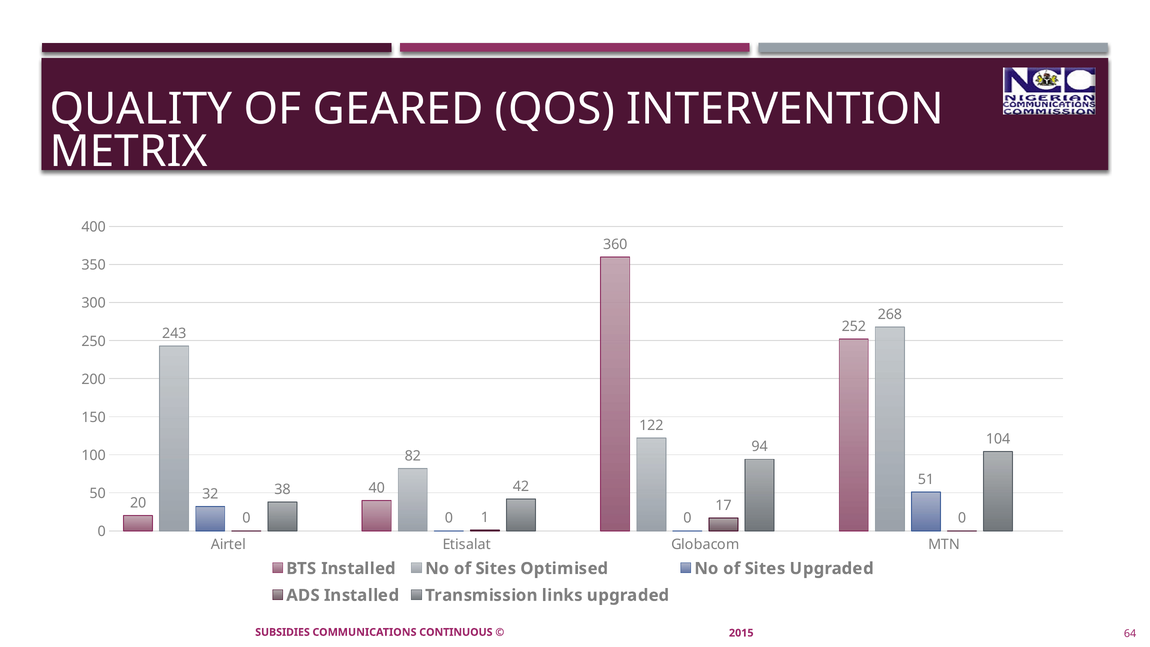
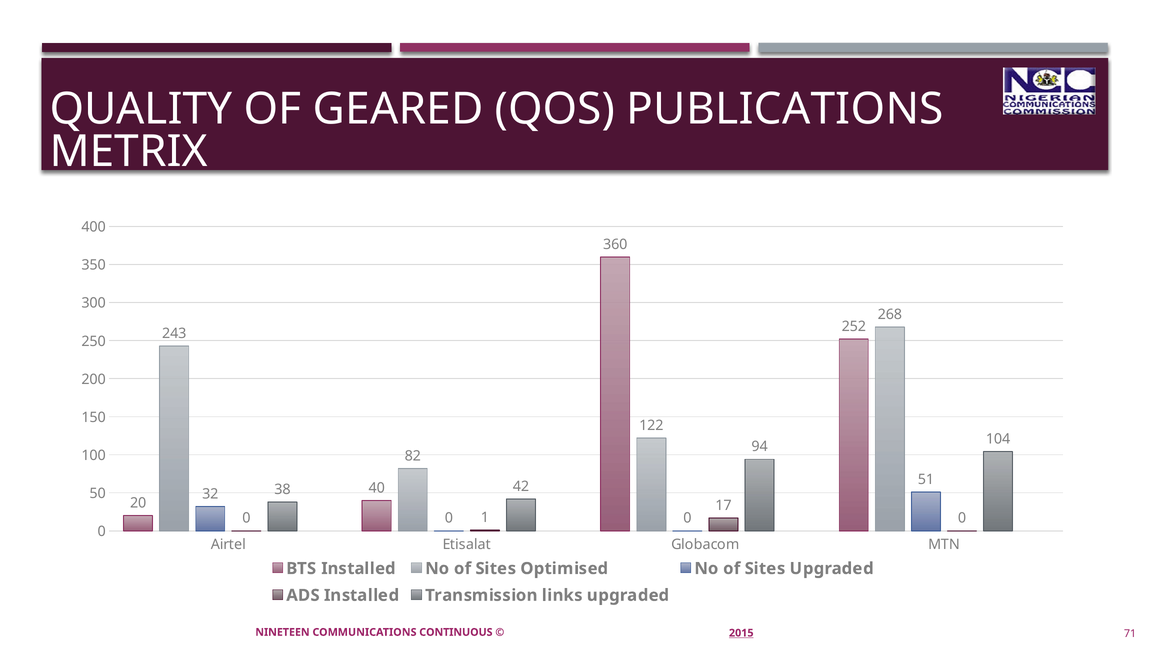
INTERVENTION: INTERVENTION -> PUBLICATIONS
SUBSIDIES: SUBSIDIES -> NINETEEN
64: 64 -> 71
2015 underline: none -> present
